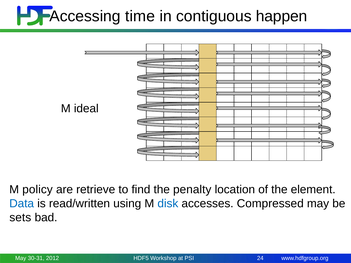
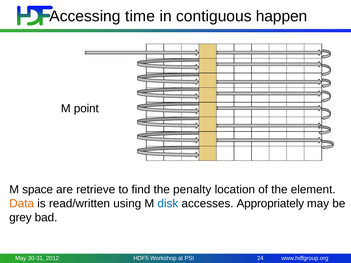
ideal: ideal -> point
policy: policy -> space
Data colour: blue -> orange
Compressed: Compressed -> Appropriately
sets: sets -> grey
